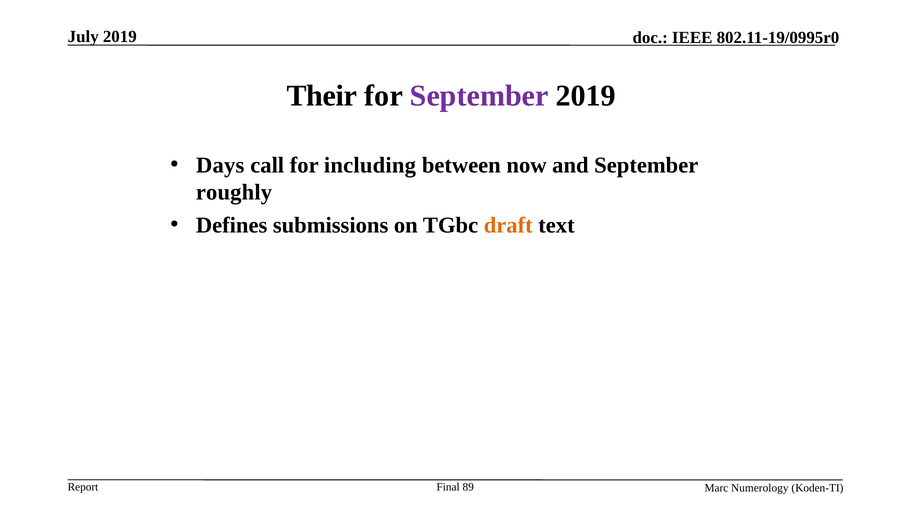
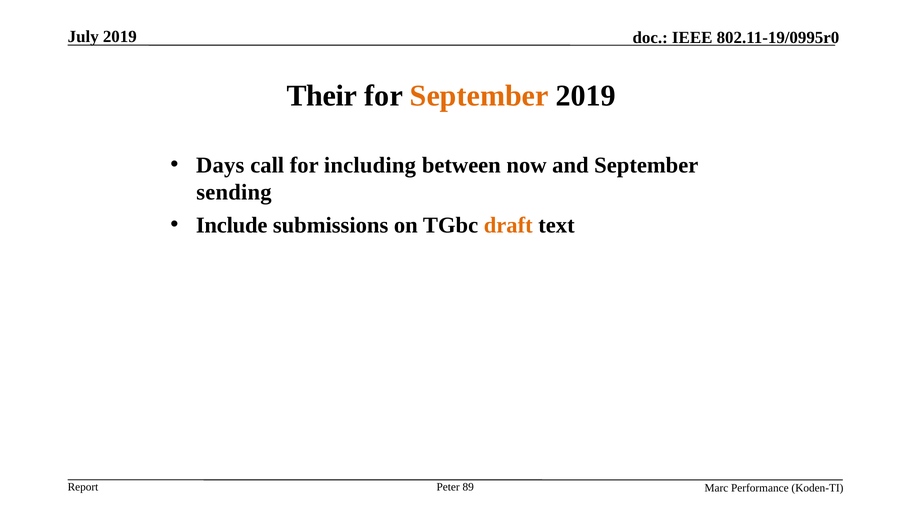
September at (479, 96) colour: purple -> orange
roughly: roughly -> sending
Defines: Defines -> Include
Final: Final -> Peter
Numerology: Numerology -> Performance
